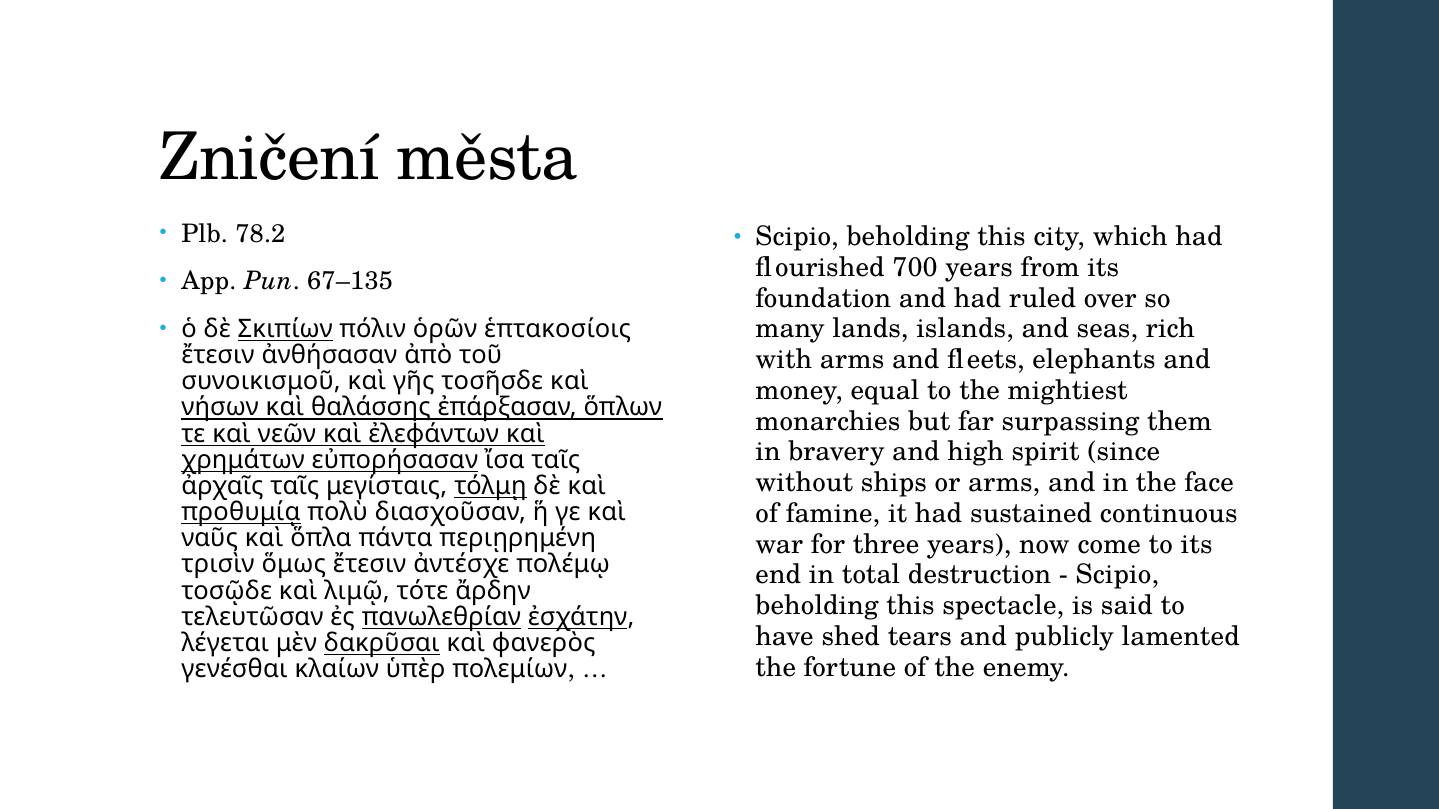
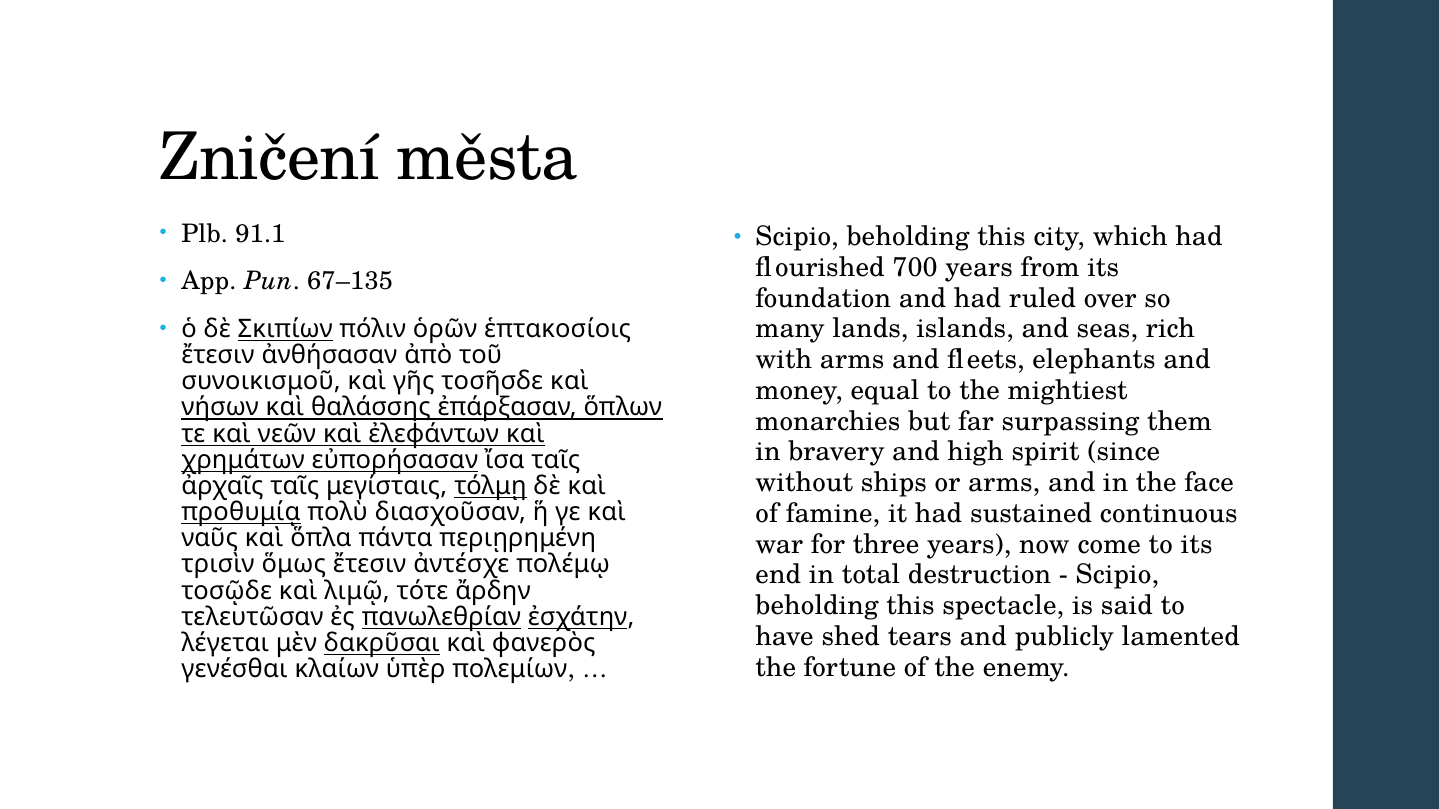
78.2: 78.2 -> 91.1
